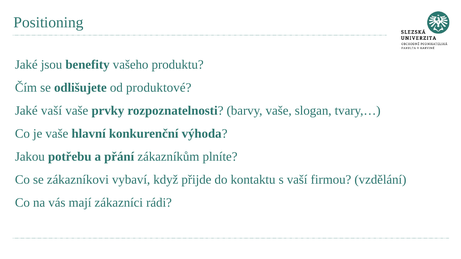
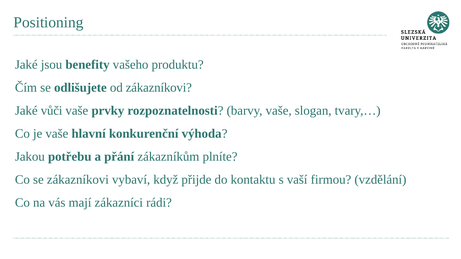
od produktové: produktové -> zákazníkovi
Jaké vaší: vaší -> vůči
